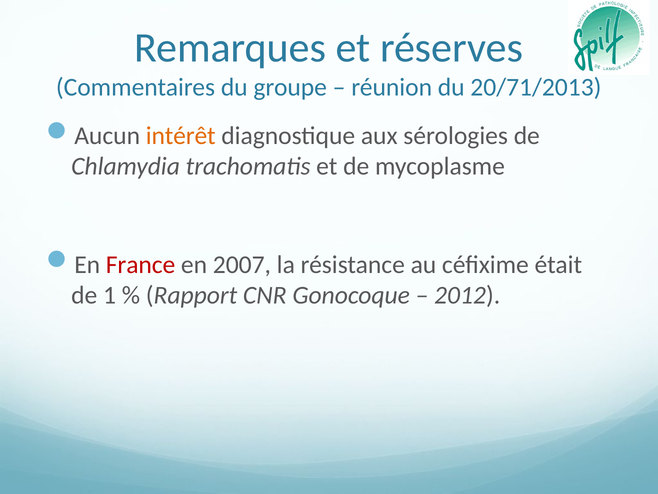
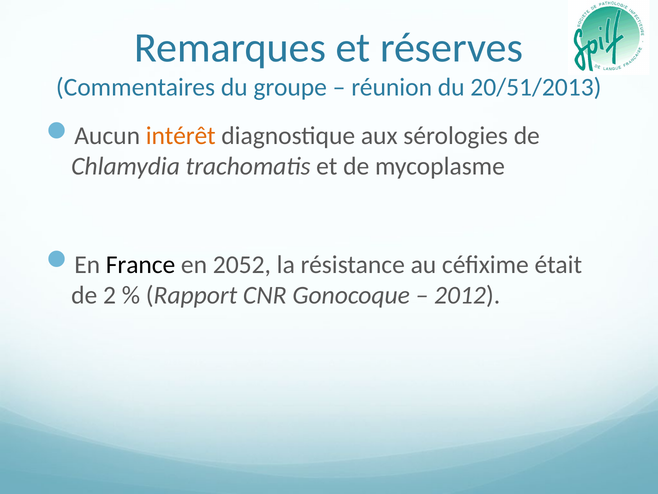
20/71/2013: 20/71/2013 -> 20/51/2013
France colour: red -> black
2007: 2007 -> 2052
1: 1 -> 2
